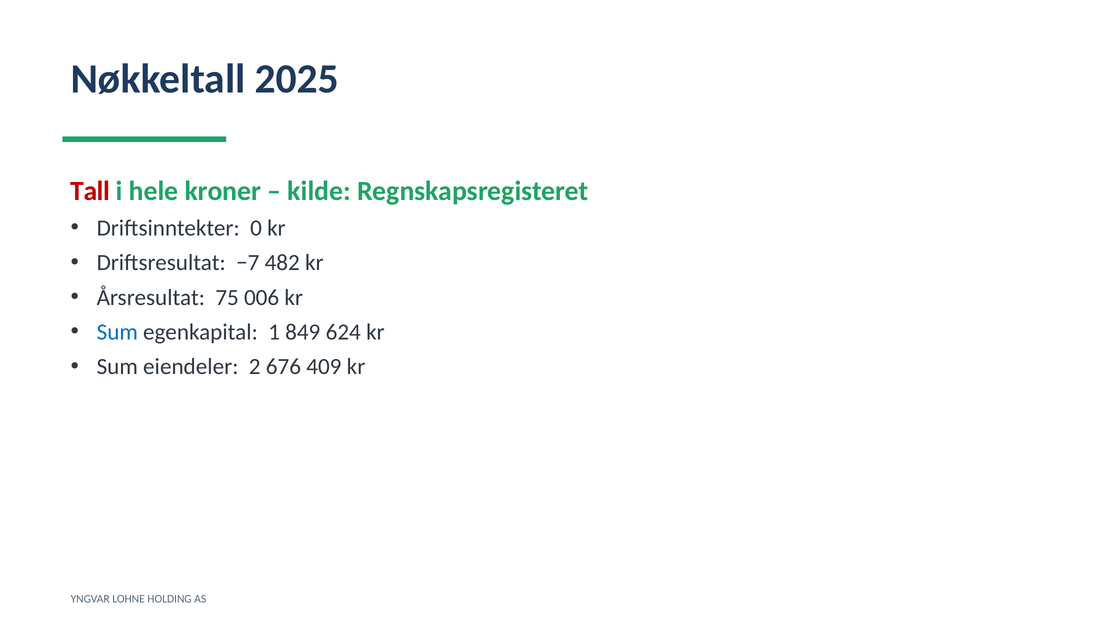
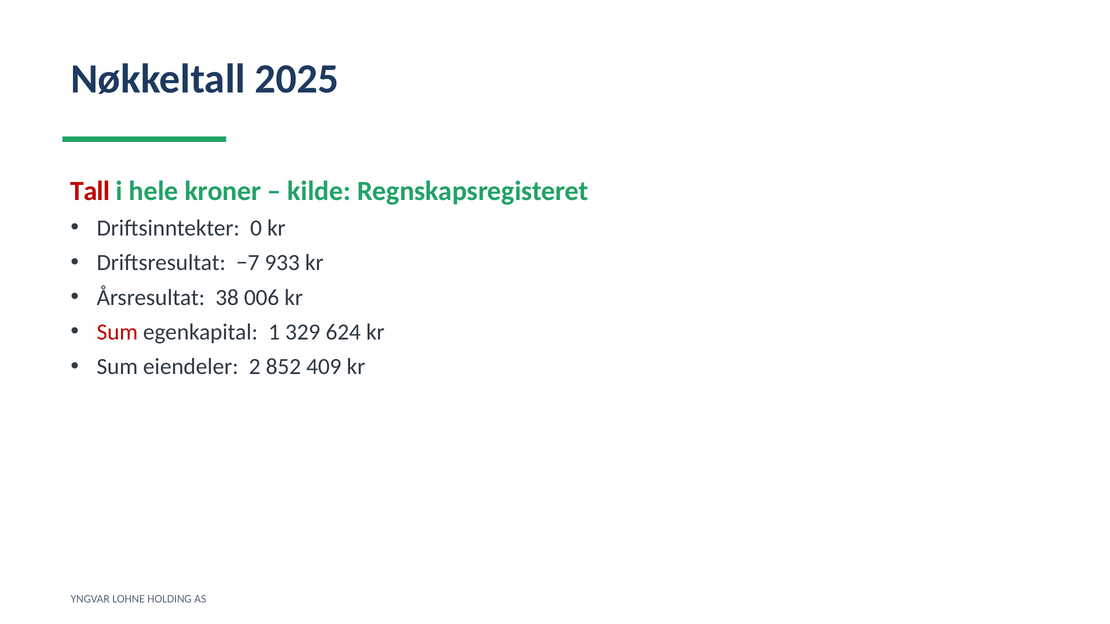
482: 482 -> 933
75: 75 -> 38
Sum at (117, 332) colour: blue -> red
849: 849 -> 329
676: 676 -> 852
